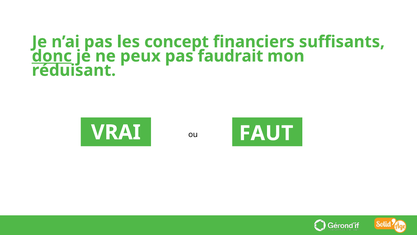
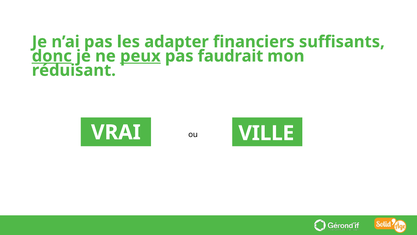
concept: concept -> adapter
peux underline: none -> present
FAUT: FAUT -> VILLE
